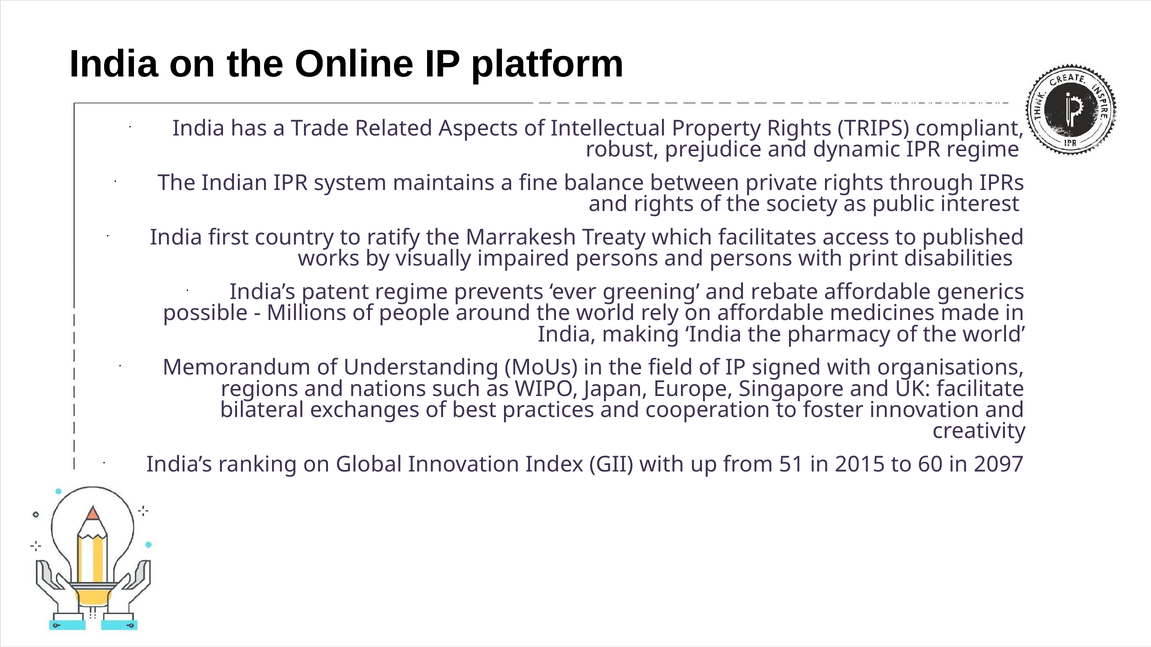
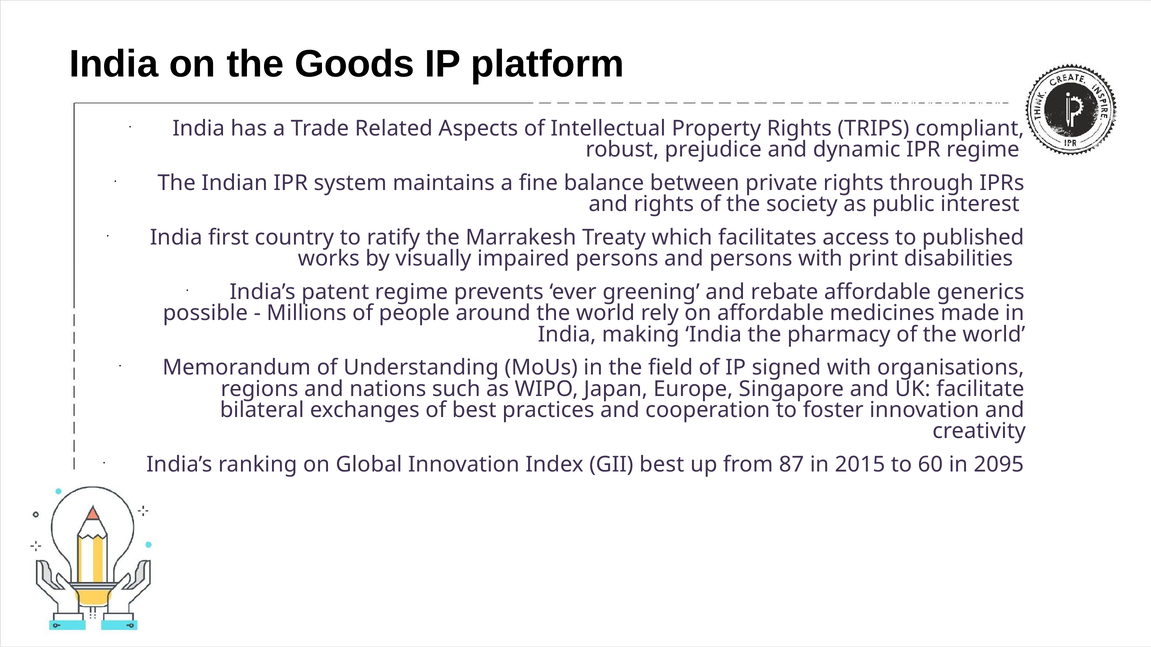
Online: Online -> Goods
GII with: with -> best
51: 51 -> 87
2097: 2097 -> 2095
